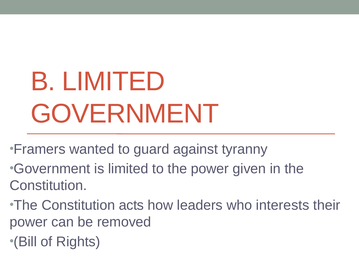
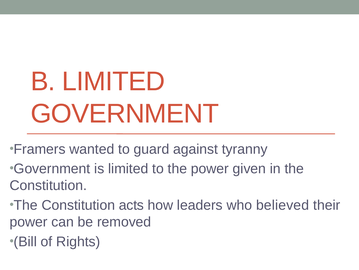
interests: interests -> believed
